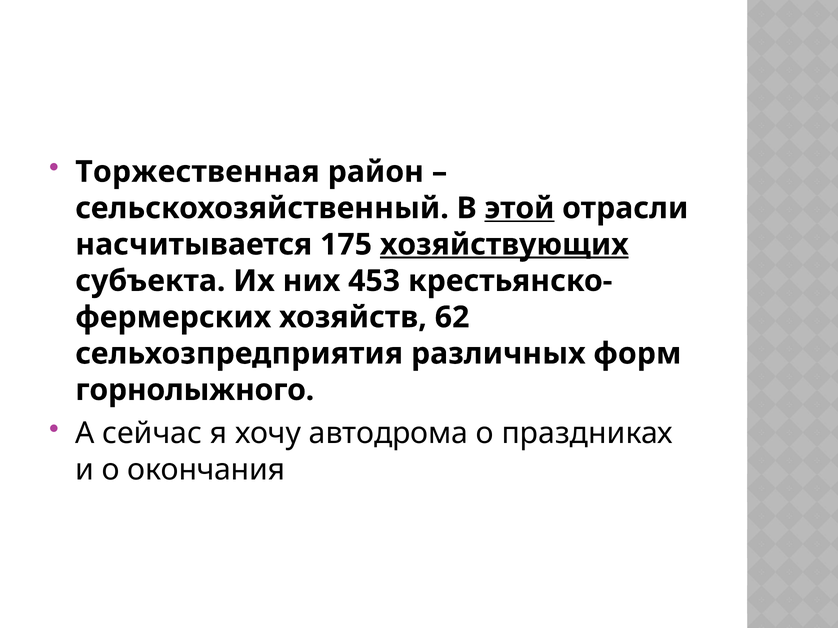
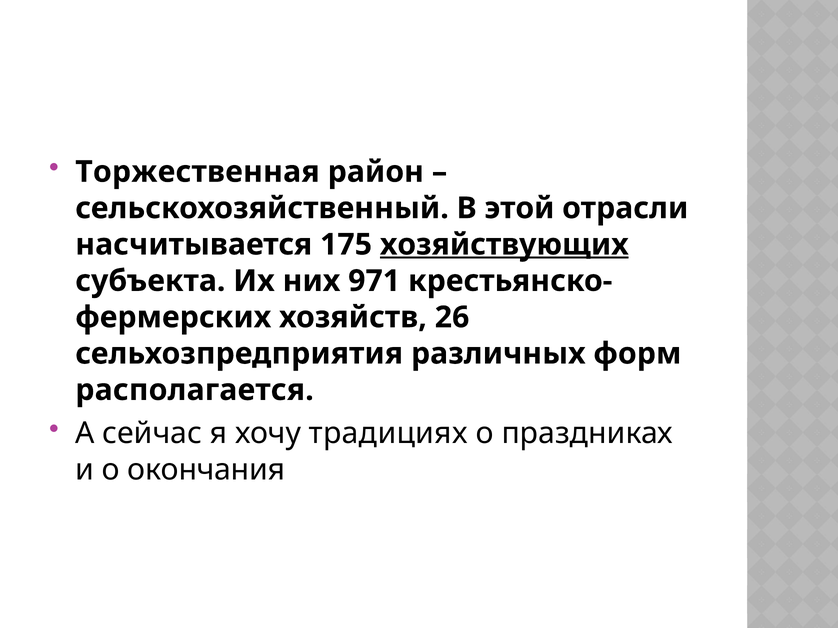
этой underline: present -> none
453: 453 -> 971
62: 62 -> 26
горнолыжного: горнолыжного -> располагается
автодрома: автодрома -> традициях
